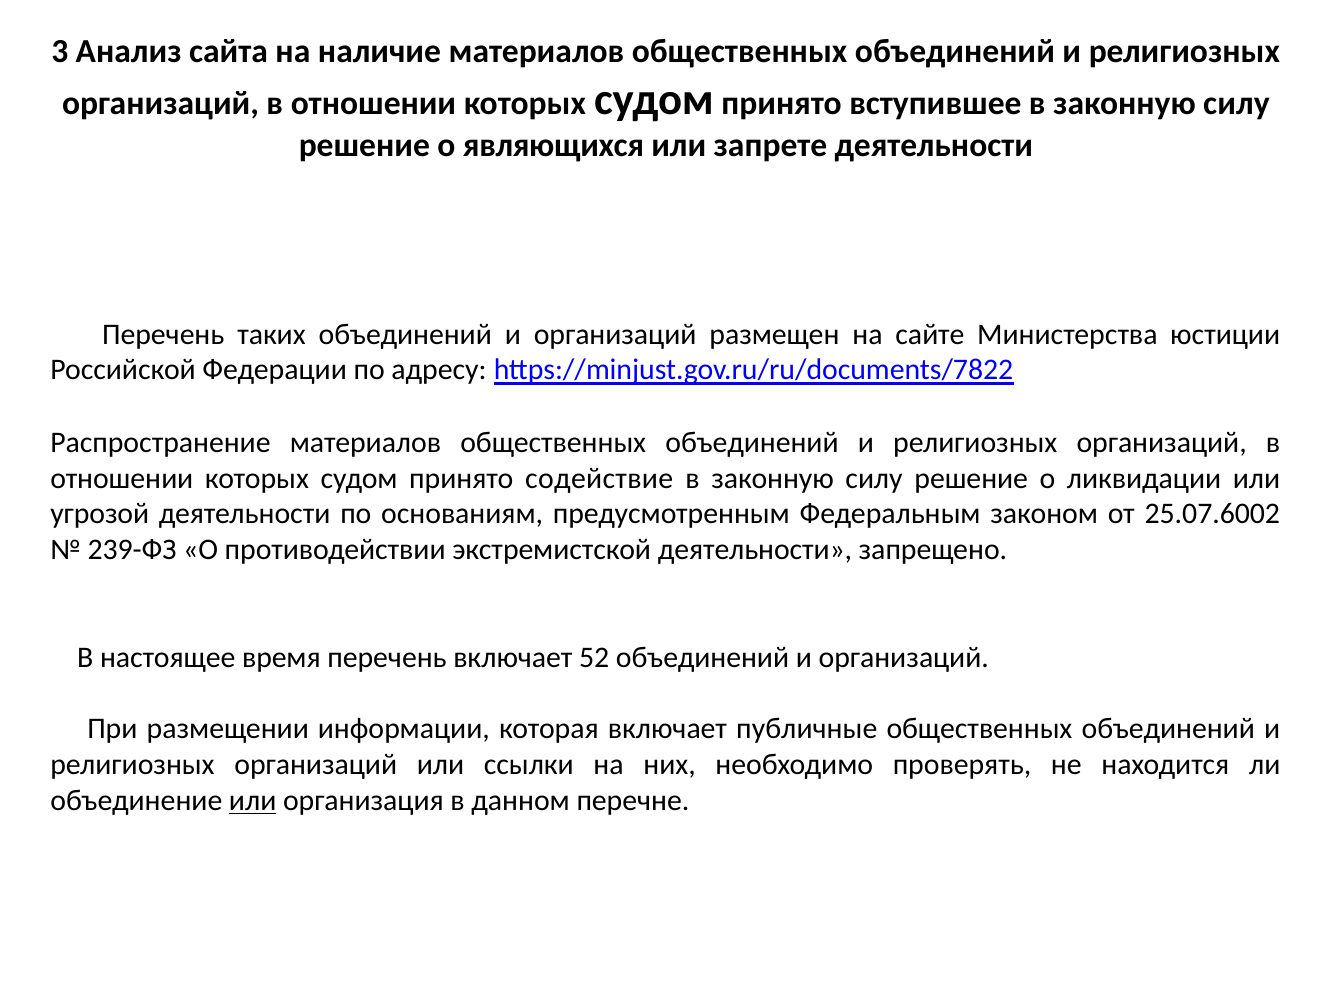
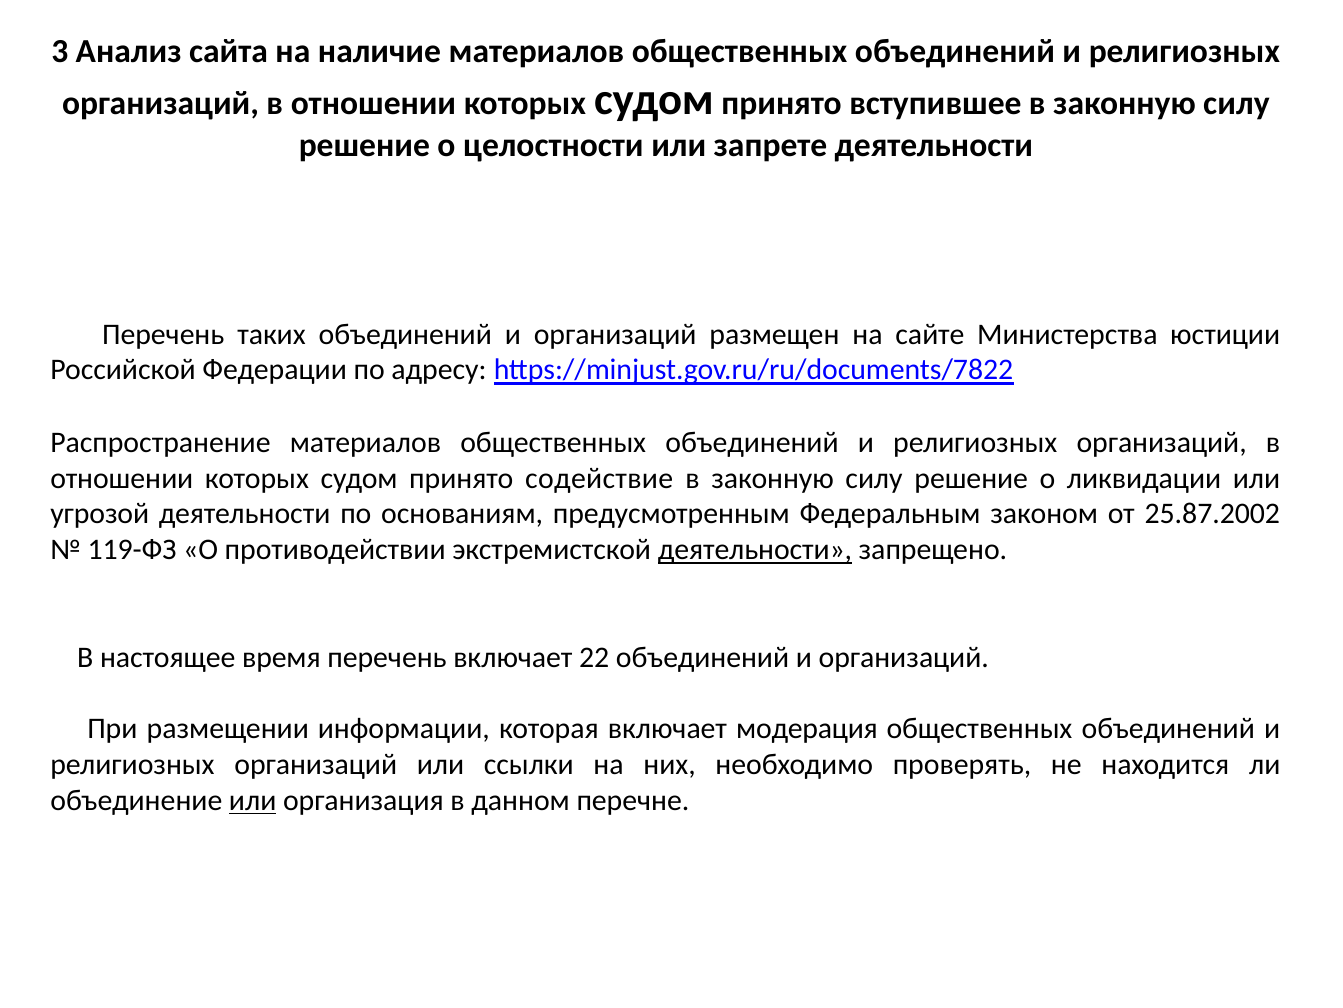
являющихся: являющихся -> целостности
25.07.6002: 25.07.6002 -> 25.87.2002
239-ФЗ: 239-ФЗ -> 119-ФЗ
деятельности at (755, 550) underline: none -> present
52: 52 -> 22
публичные: публичные -> модерация
